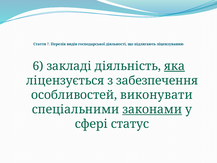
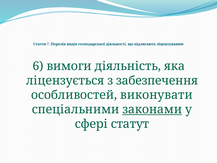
закладі: закладі -> вимоги
яка underline: present -> none
статус: статус -> статут
